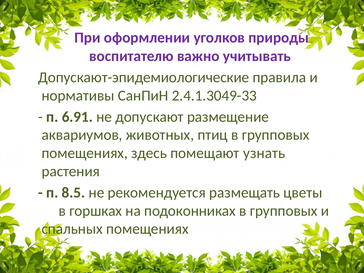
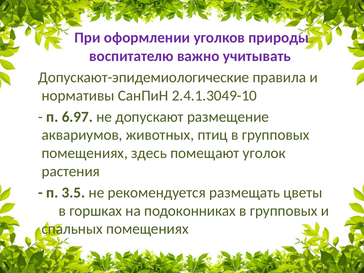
2.4.1.3049-33: 2.4.1.3049-33 -> 2.4.1.3049-10
6.91: 6.91 -> 6.97
узнать: узнать -> уголок
8.5: 8.5 -> 3.5
